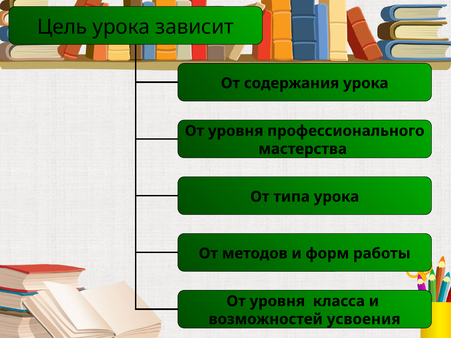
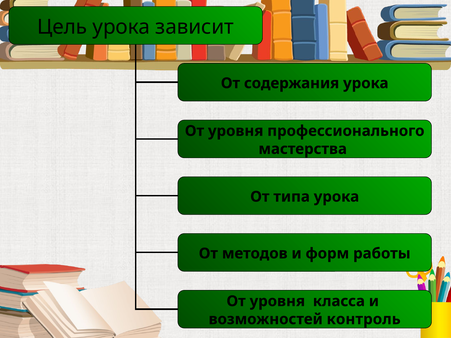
усвоения: усвоения -> контроль
